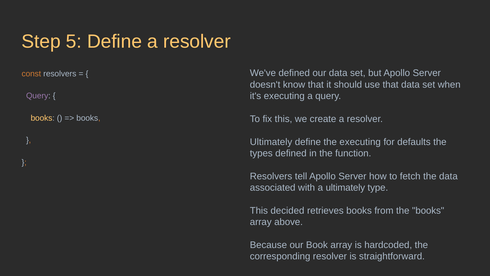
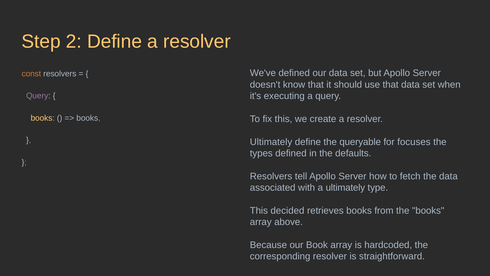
5: 5 -> 2
the executing: executing -> queryable
defaults: defaults -> focuses
function: function -> defaults
